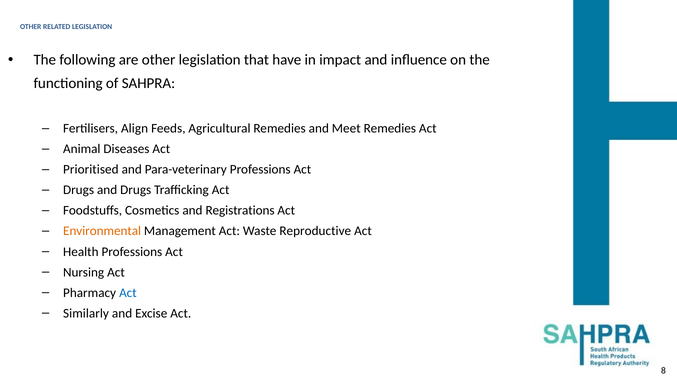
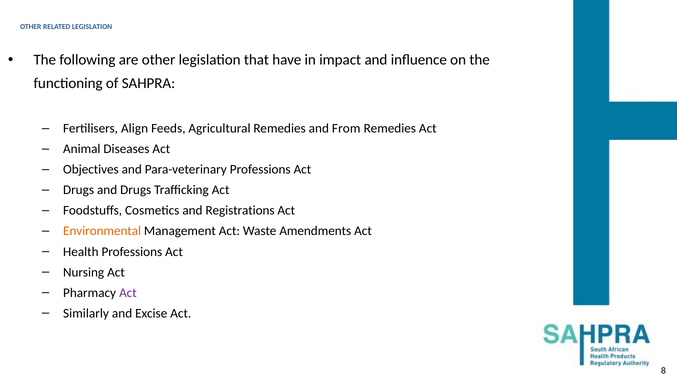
Meet: Meet -> From
Prioritised: Prioritised -> Objectives
Reproductive: Reproductive -> Amendments
Act at (128, 293) colour: blue -> purple
